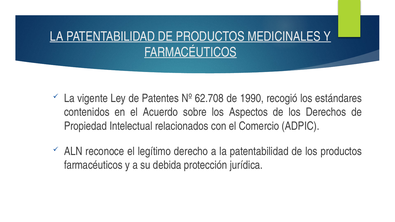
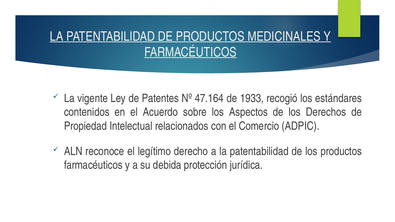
62.708: 62.708 -> 47.164
1990: 1990 -> 1933
